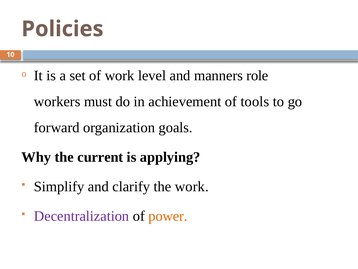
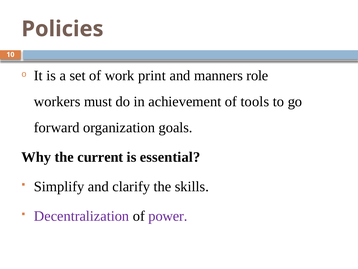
level: level -> print
applying: applying -> essential
the work: work -> skills
power colour: orange -> purple
